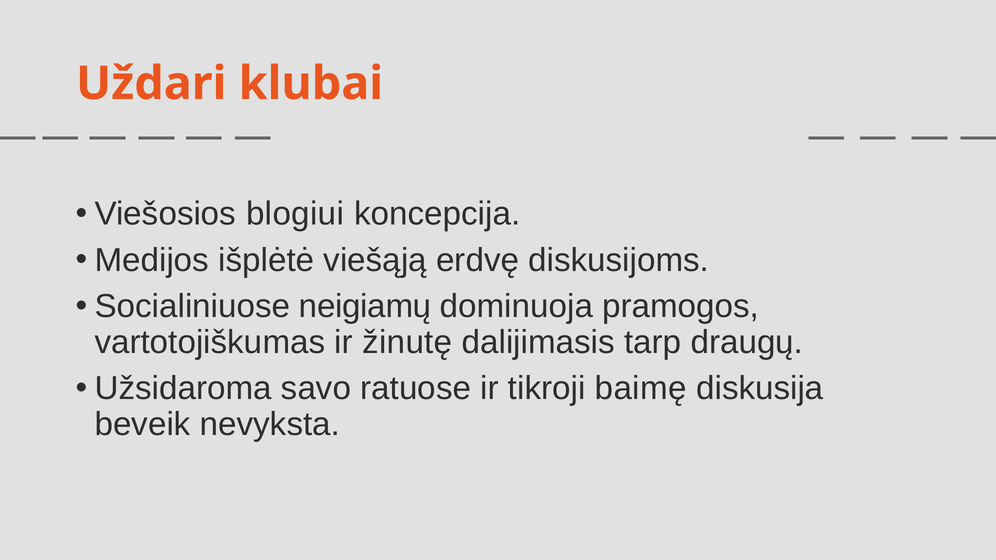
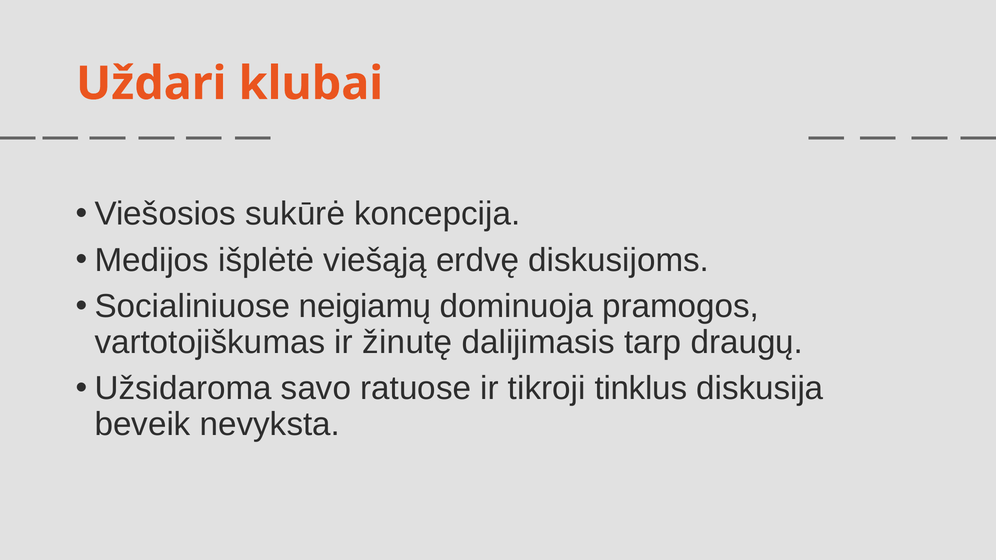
blogiui: blogiui -> sukūrė
baimę: baimę -> tinklus
